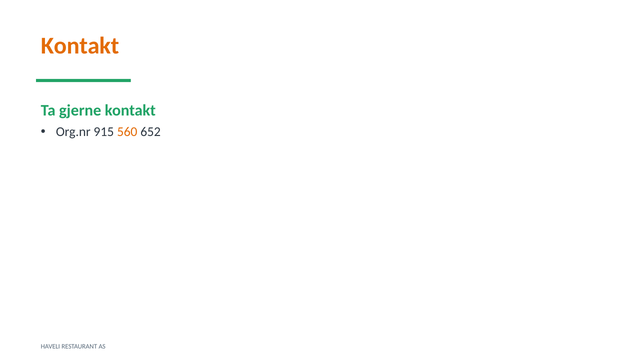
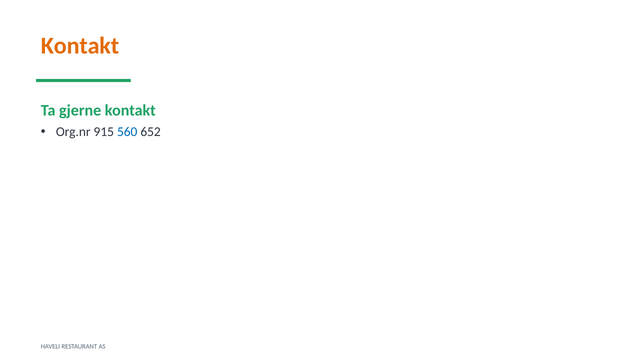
560 colour: orange -> blue
